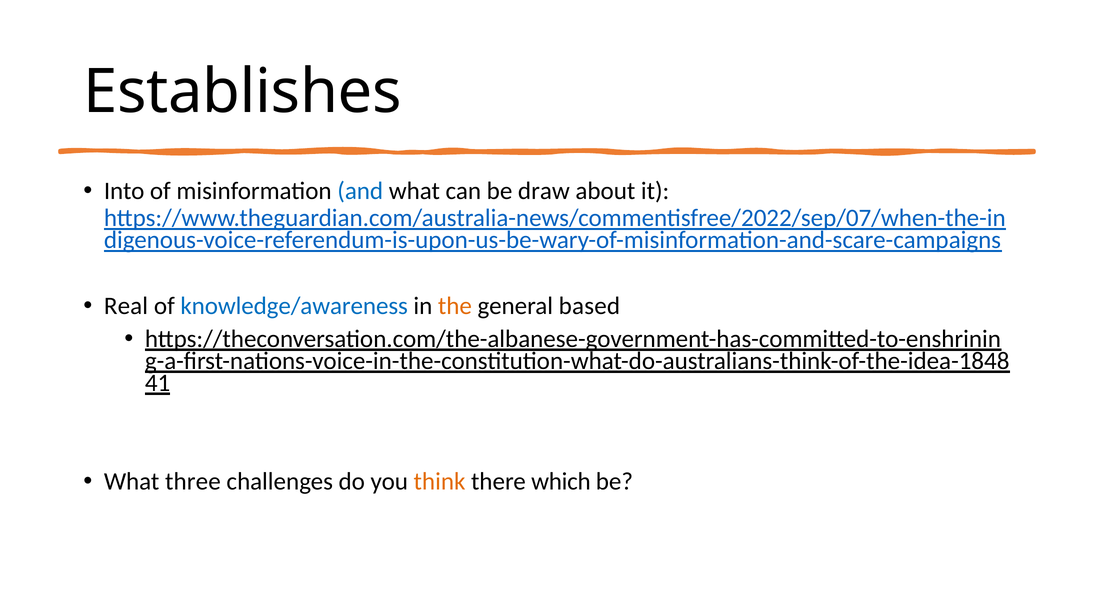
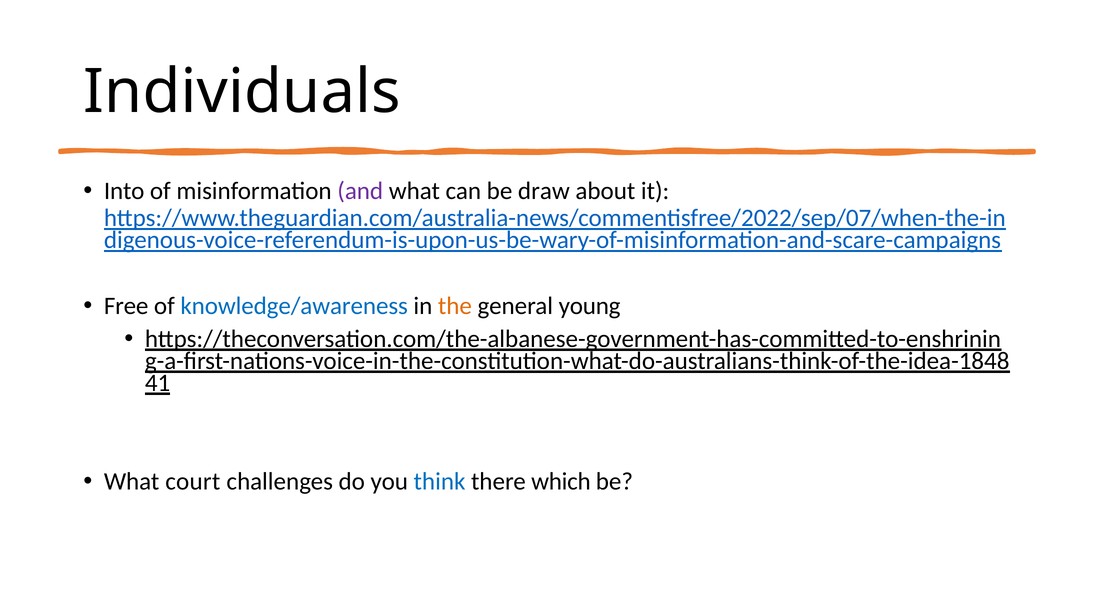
Establishes: Establishes -> Individuals
and colour: blue -> purple
Real: Real -> Free
based: based -> young
three: three -> court
think colour: orange -> blue
